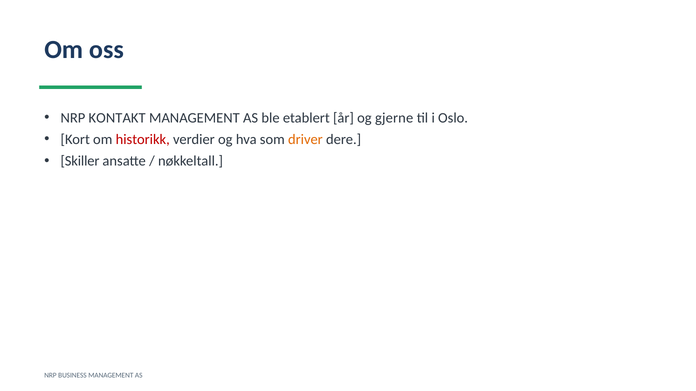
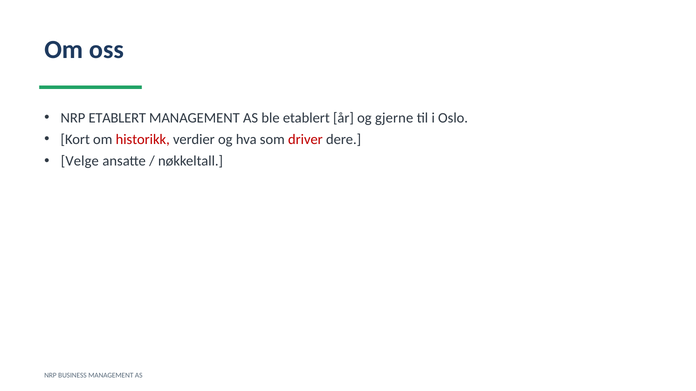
NRP KONTAKT: KONTAKT -> ETABLERT
driver colour: orange -> red
Skiller: Skiller -> Velge
